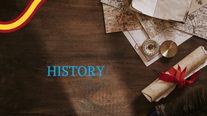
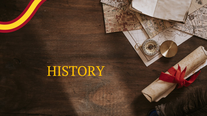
HISTORY colour: light blue -> yellow
